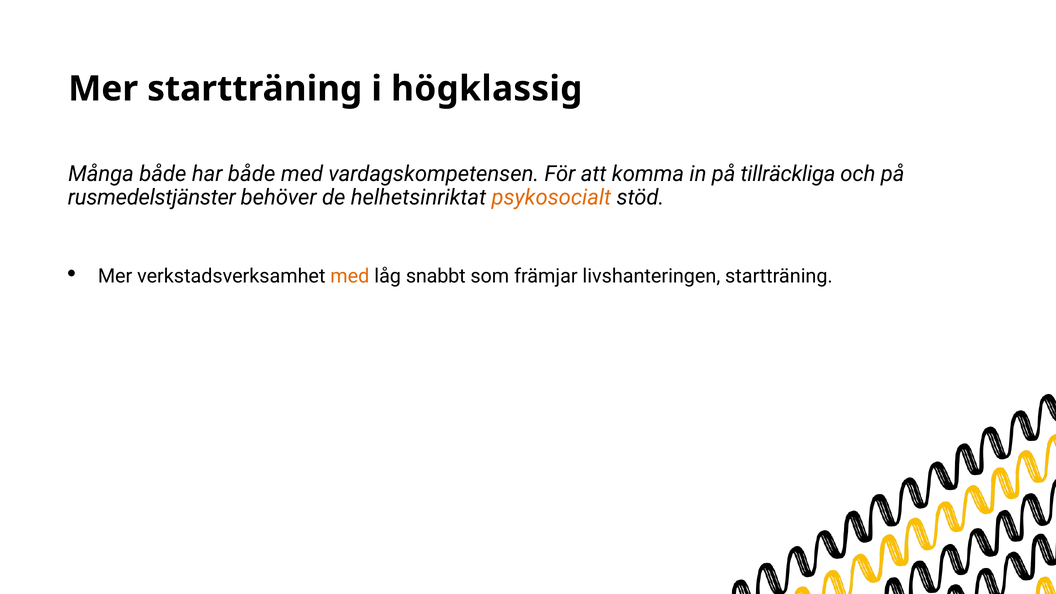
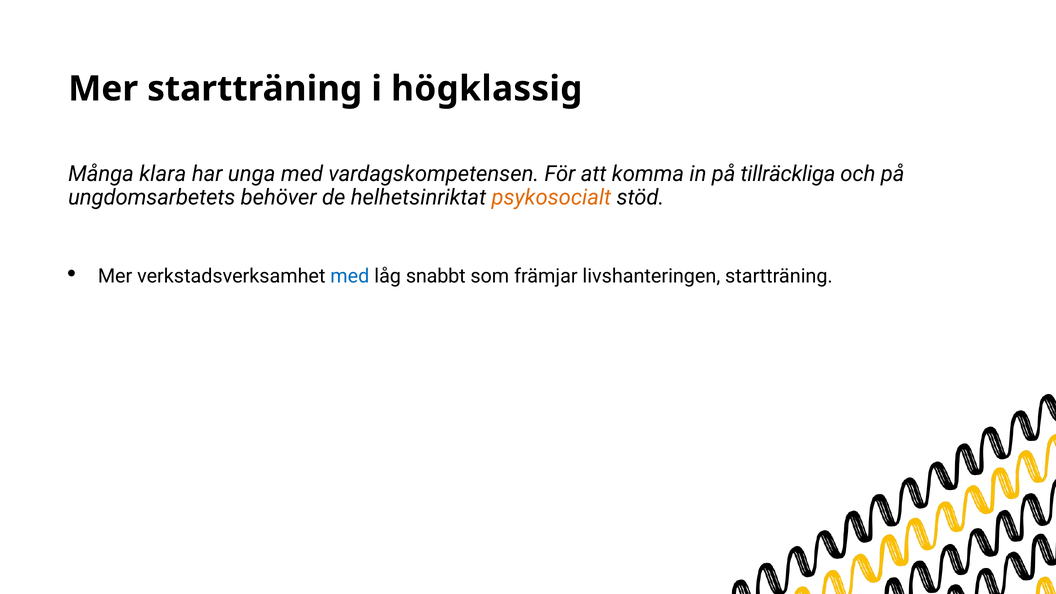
Många både: både -> klara
har både: både -> unga
rusmedelstjänster: rusmedelstjänster -> ungdomsarbetets
med at (350, 276) colour: orange -> blue
